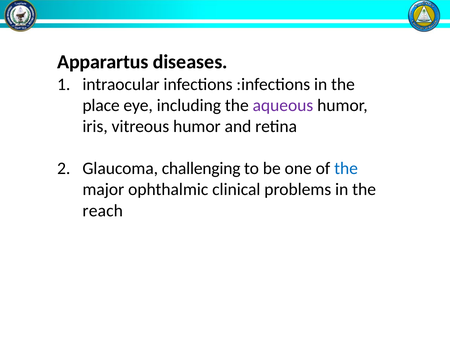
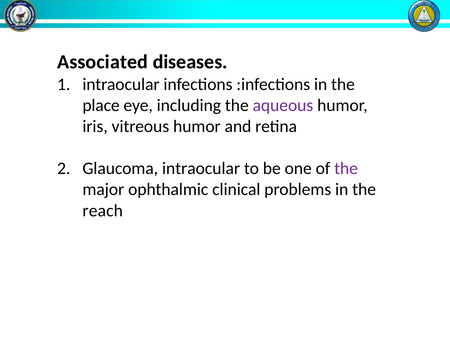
Apparartus: Apparartus -> Associated
Glaucoma challenging: challenging -> intraocular
the at (346, 168) colour: blue -> purple
